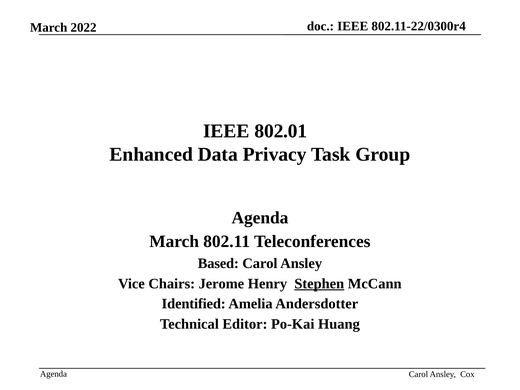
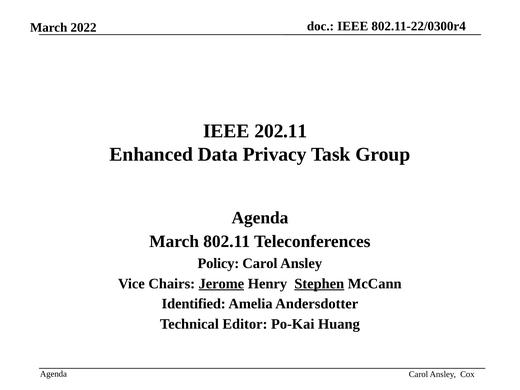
802.01: 802.01 -> 202.11
Based: Based -> Policy
Jerome underline: none -> present
